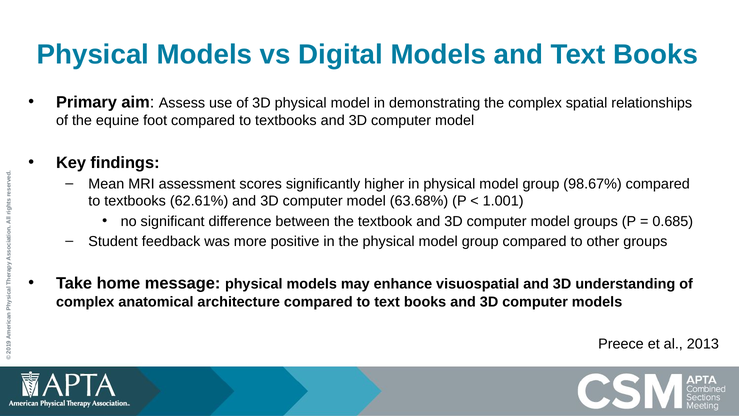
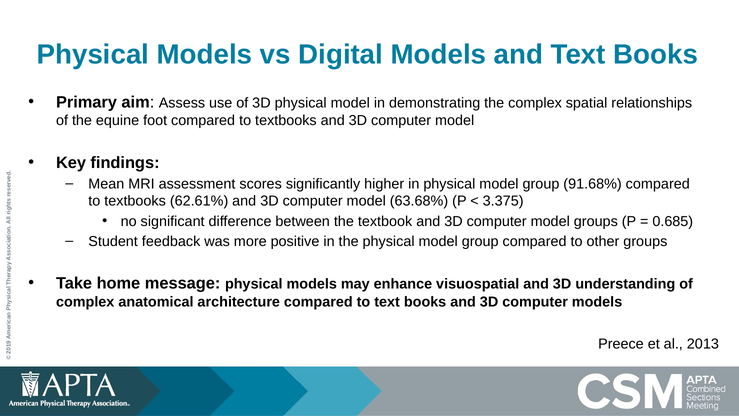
98.67%: 98.67% -> 91.68%
1.001: 1.001 -> 3.375
